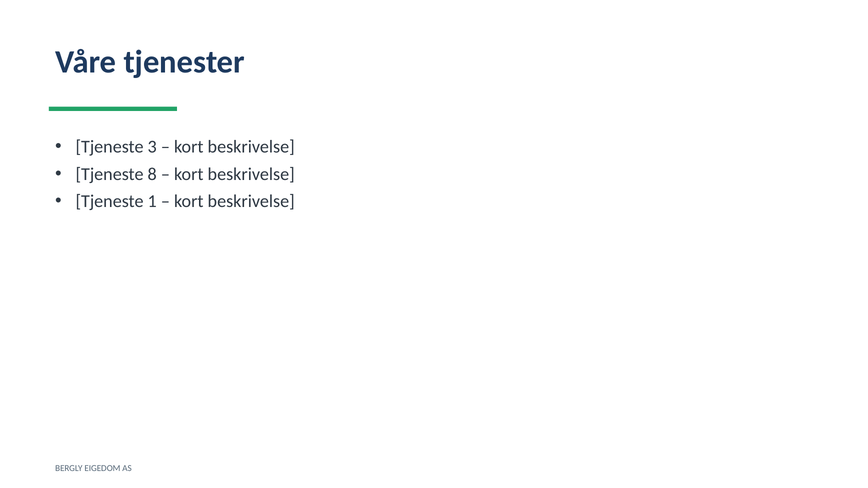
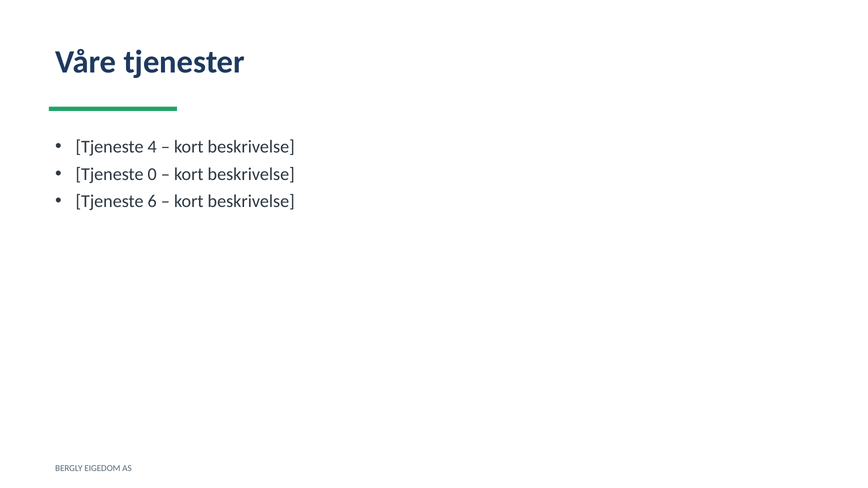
3: 3 -> 4
8: 8 -> 0
1: 1 -> 6
